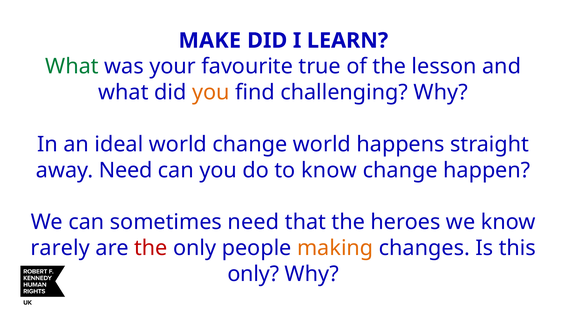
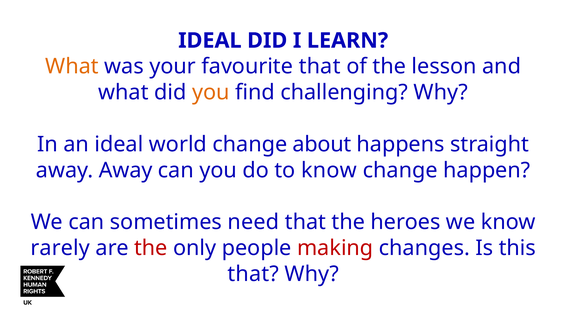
MAKE at (210, 41): MAKE -> IDEAL
What at (72, 67) colour: green -> orange
favourite true: true -> that
change world: world -> about
away Need: Need -> Away
making colour: orange -> red
only at (253, 275): only -> that
